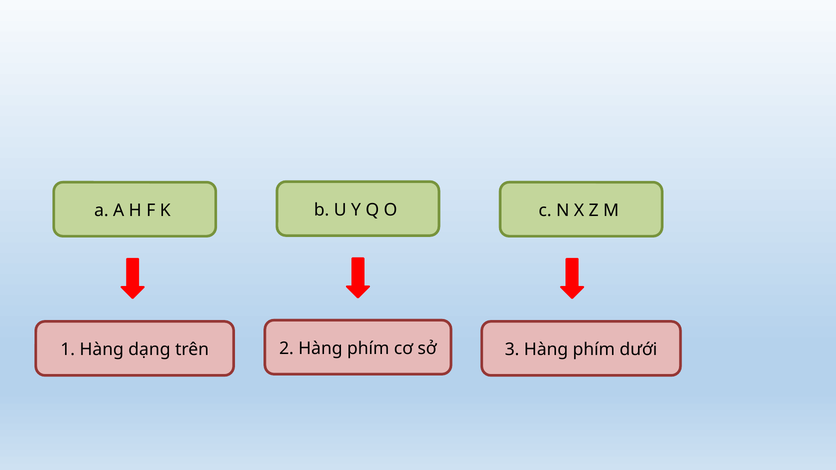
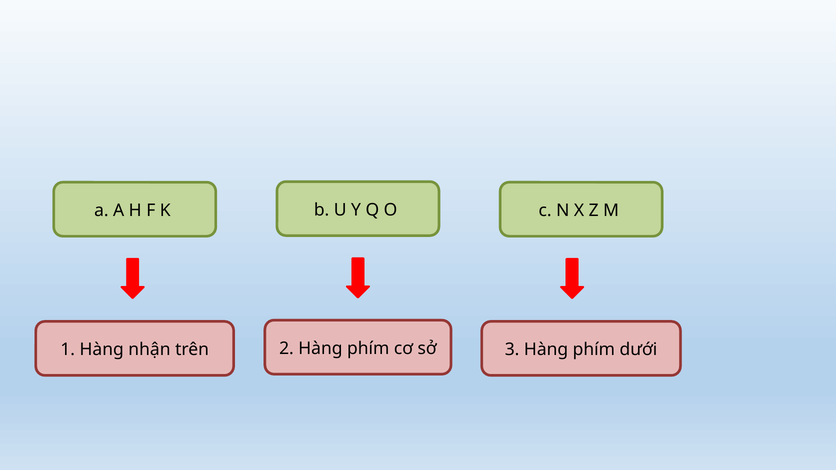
dạng: dạng -> nhận
